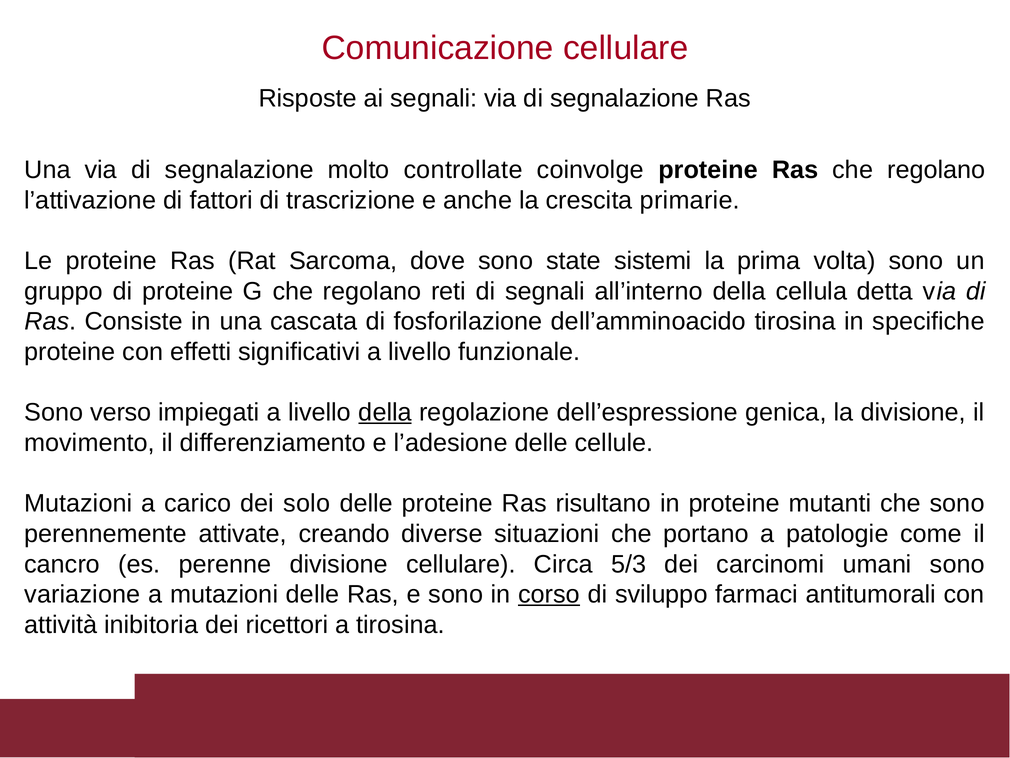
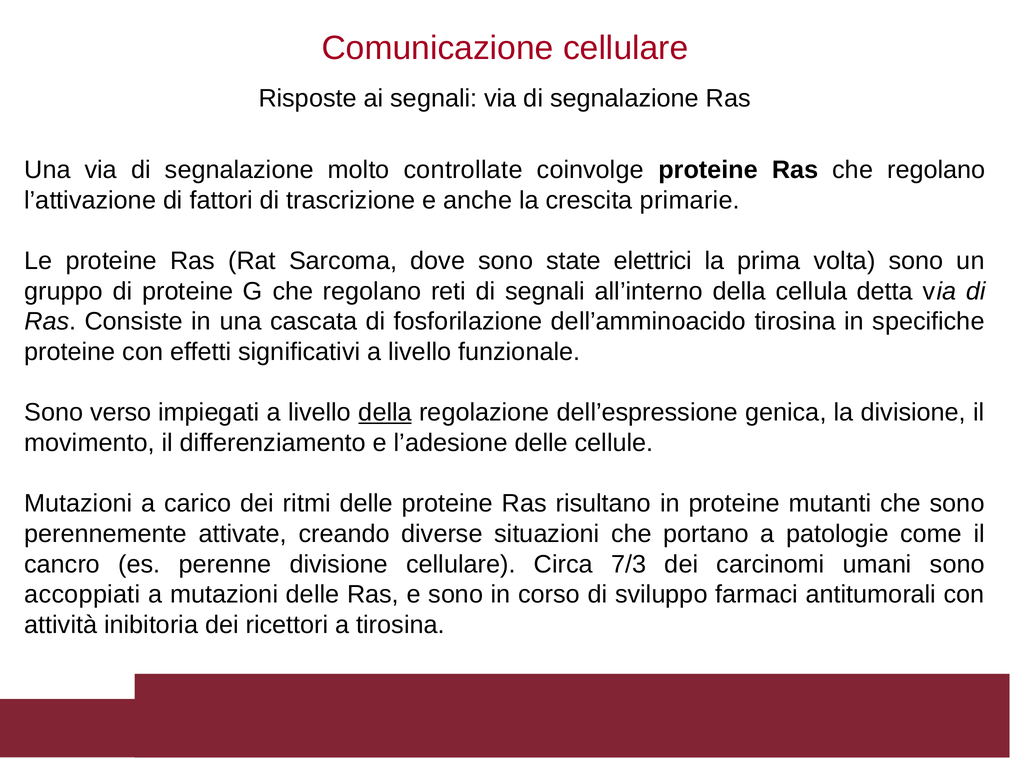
sistemi: sistemi -> elettrici
solo: solo -> ritmi
5/3: 5/3 -> 7/3
variazione: variazione -> accoppiati
corso underline: present -> none
